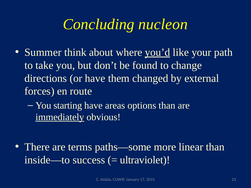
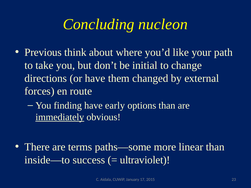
Summer: Summer -> Previous
you’d underline: present -> none
found: found -> initial
starting: starting -> finding
areas: areas -> early
